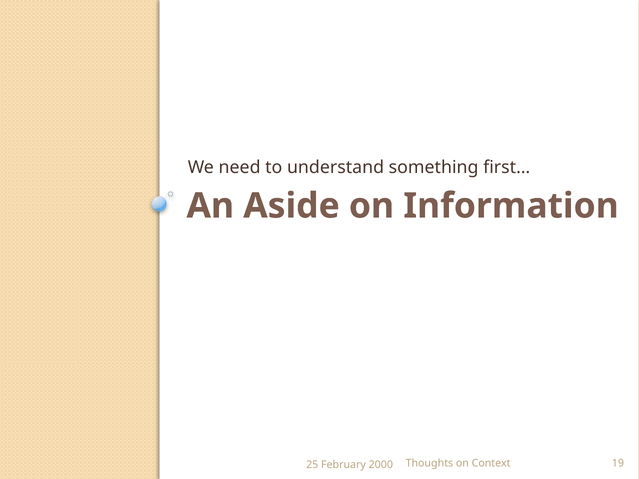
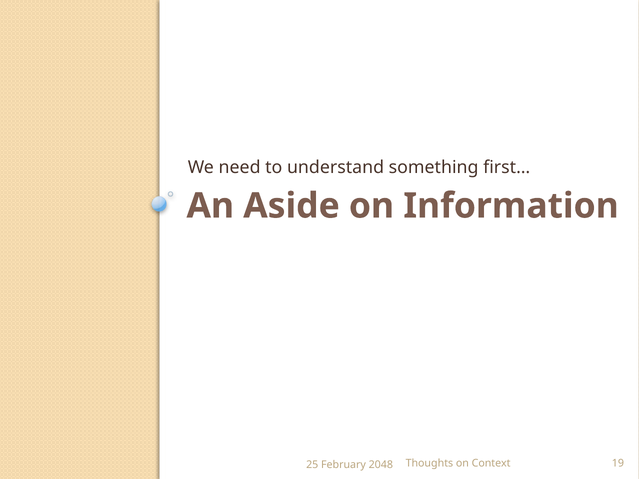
2000: 2000 -> 2048
